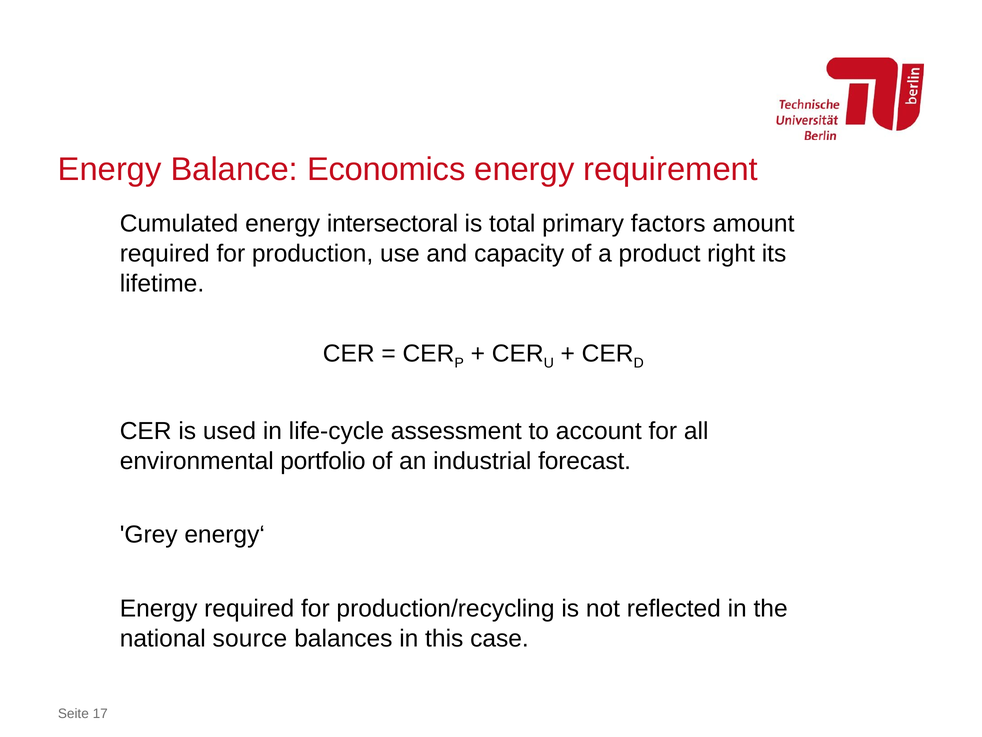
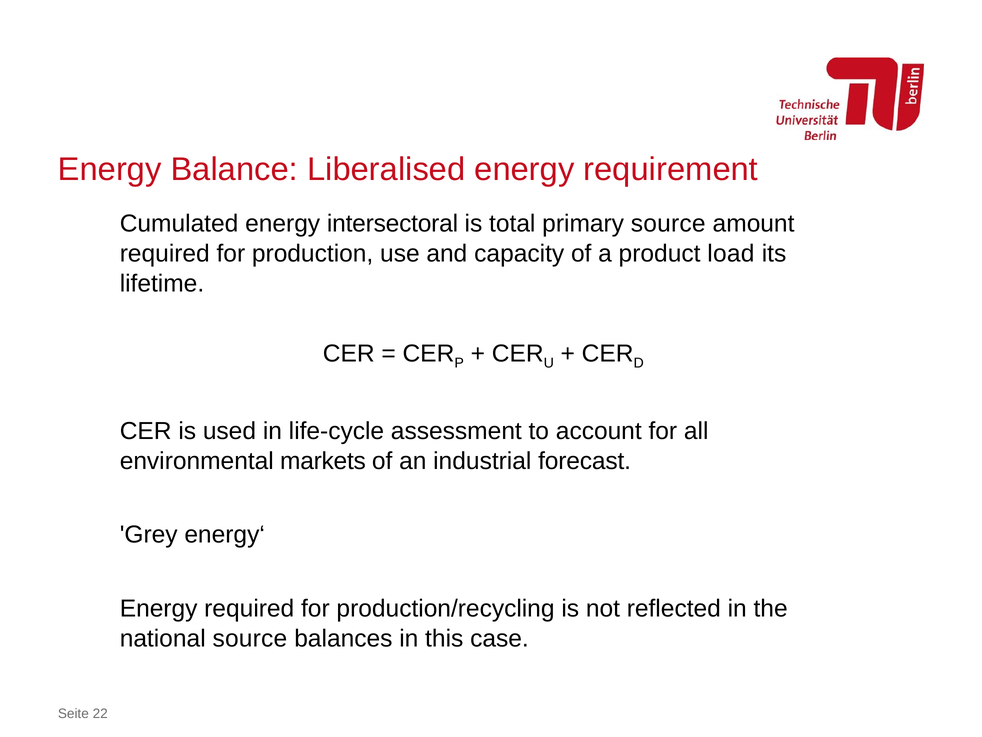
Economics: Economics -> Liberalised
primary factors: factors -> source
right: right -> load
portfolio: portfolio -> markets
17: 17 -> 22
